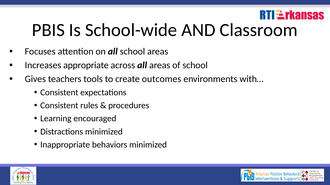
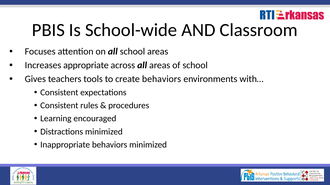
create outcomes: outcomes -> behaviors
